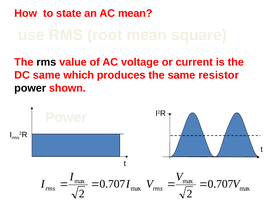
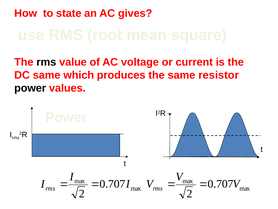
AC mean: mean -> gives
shown: shown -> values
